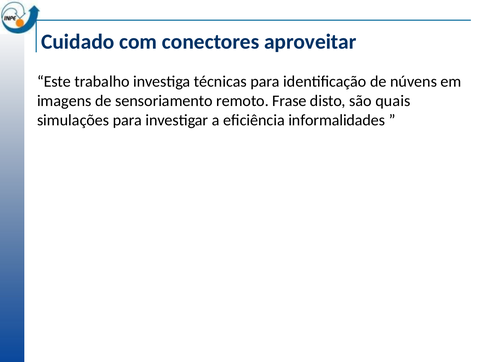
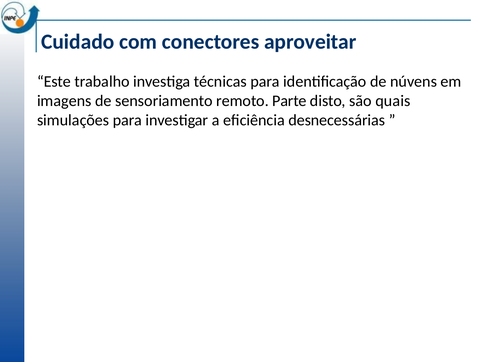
Frase: Frase -> Parte
informalidades: informalidades -> desnecessárias
